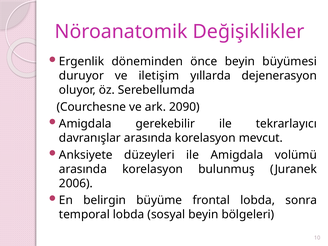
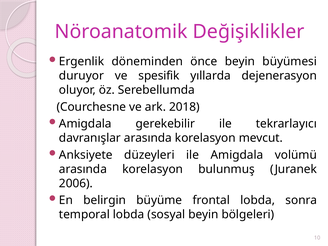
iletişim: iletişim -> spesifik
2090: 2090 -> 2018
